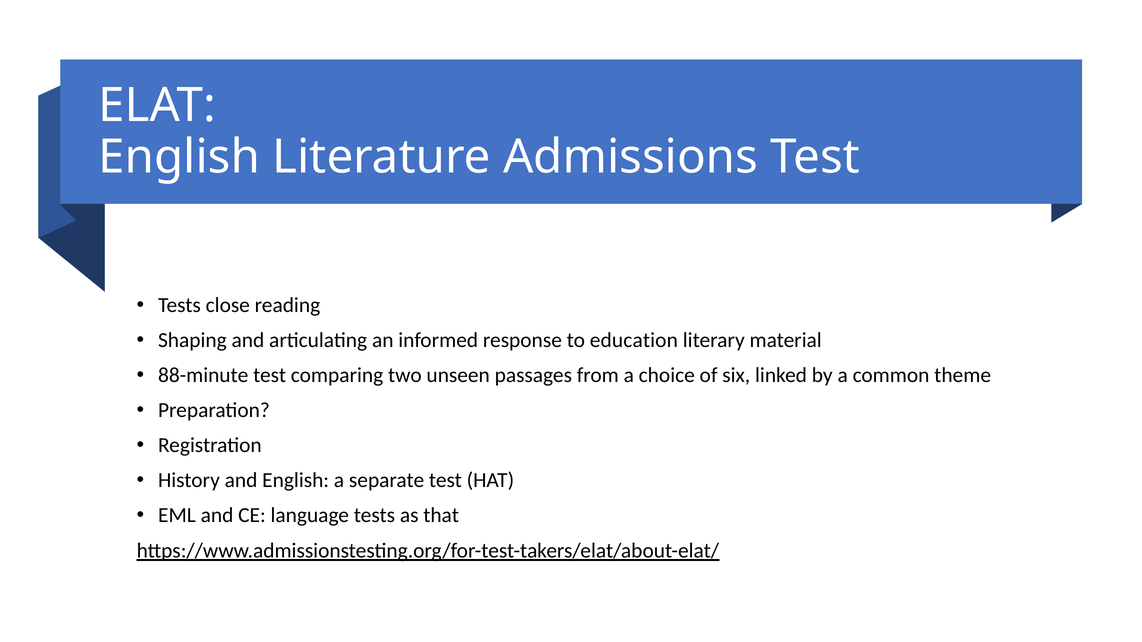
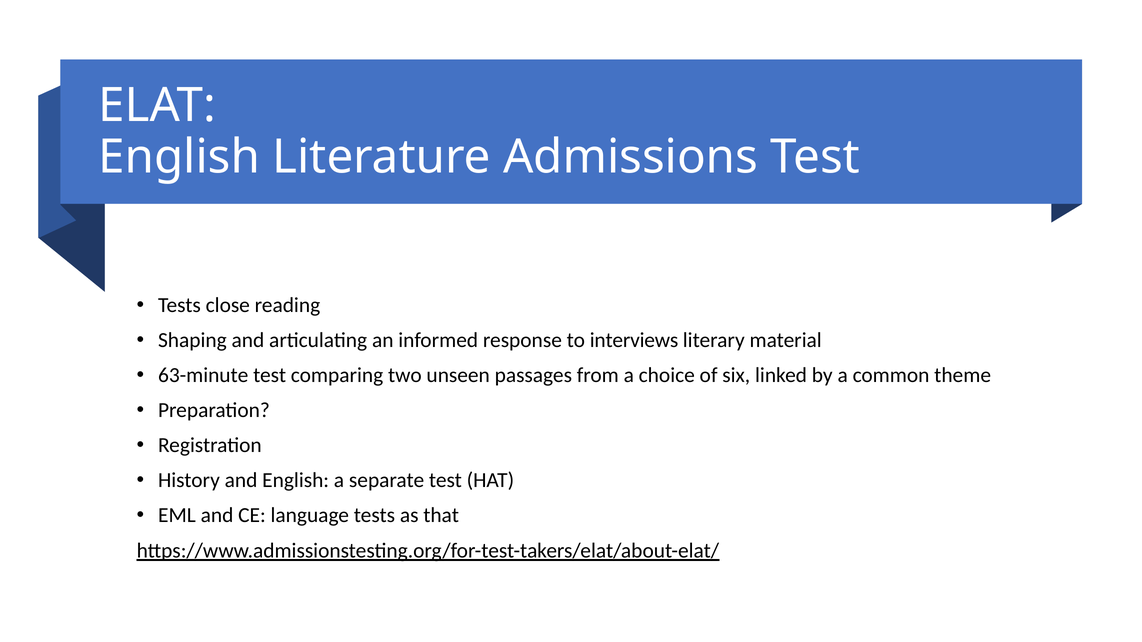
education: education -> interviews
88-minute: 88-minute -> 63-minute
